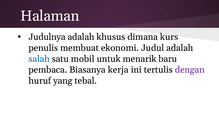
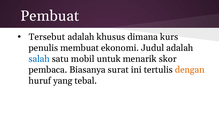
Halaman: Halaman -> Pembuat
Judulnya: Judulnya -> Tersebut
baru: baru -> skor
kerja: kerja -> surat
dengan colour: purple -> orange
